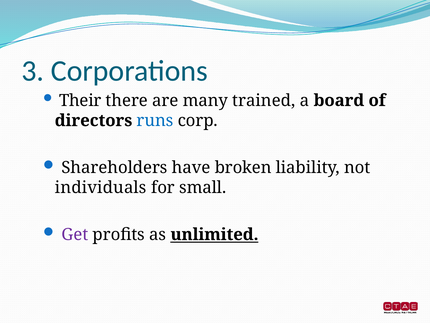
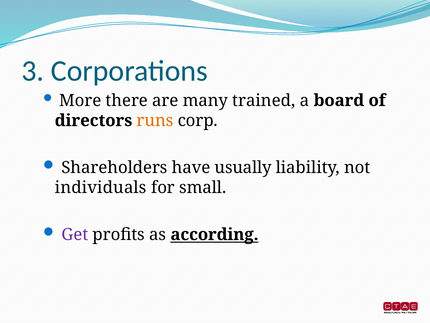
Their: Their -> More
runs colour: blue -> orange
broken: broken -> usually
unlimited: unlimited -> according
